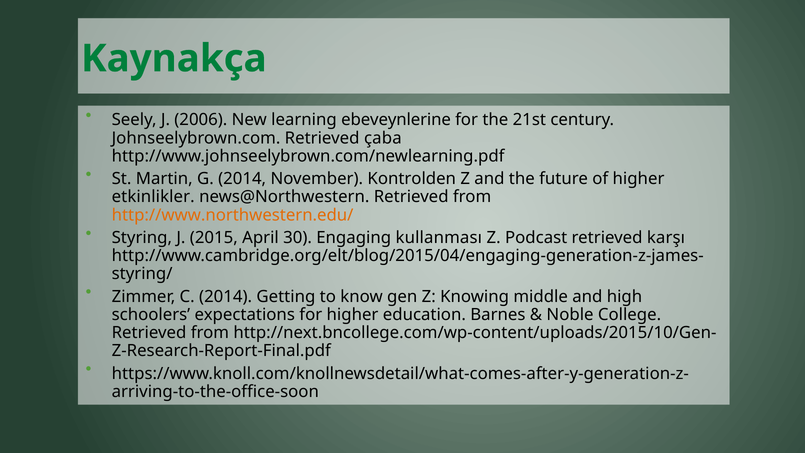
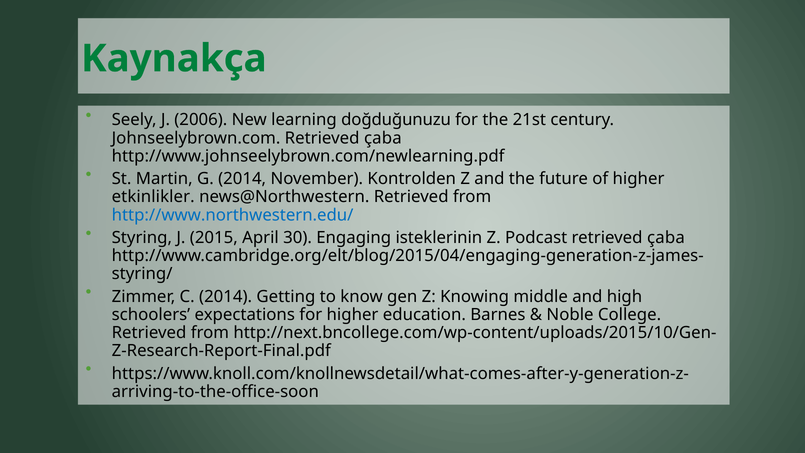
ebeveynlerine: ebeveynlerine -> doğduğunuzu
http://www.northwestern.edu/ colour: orange -> blue
kullanması: kullanması -> isteklerinin
Podcast retrieved karşı: karşı -> çaba
